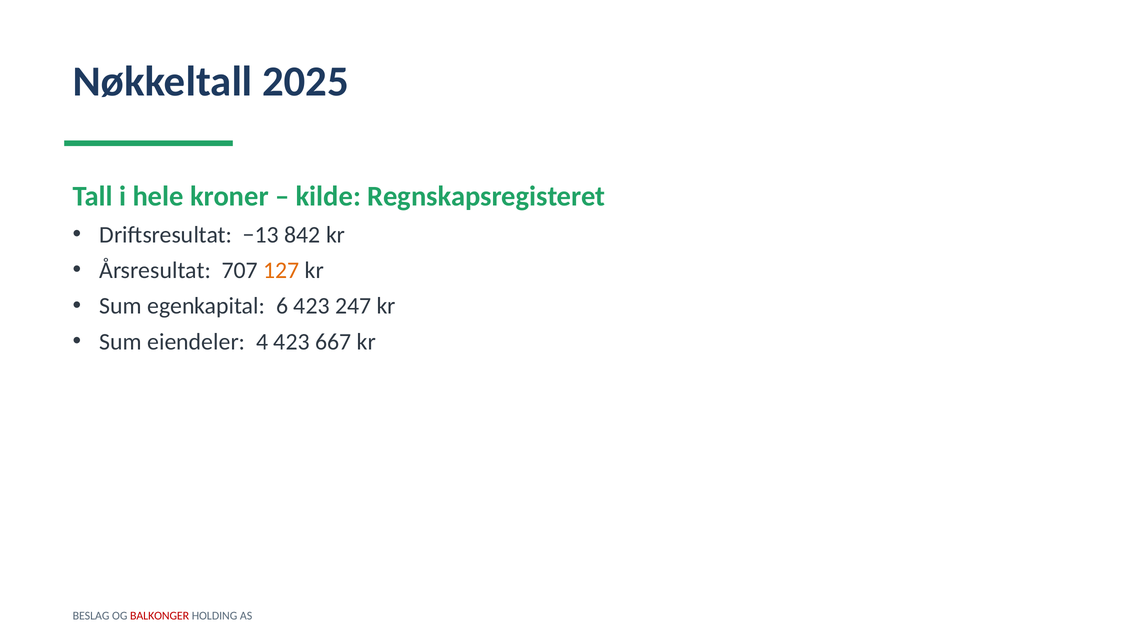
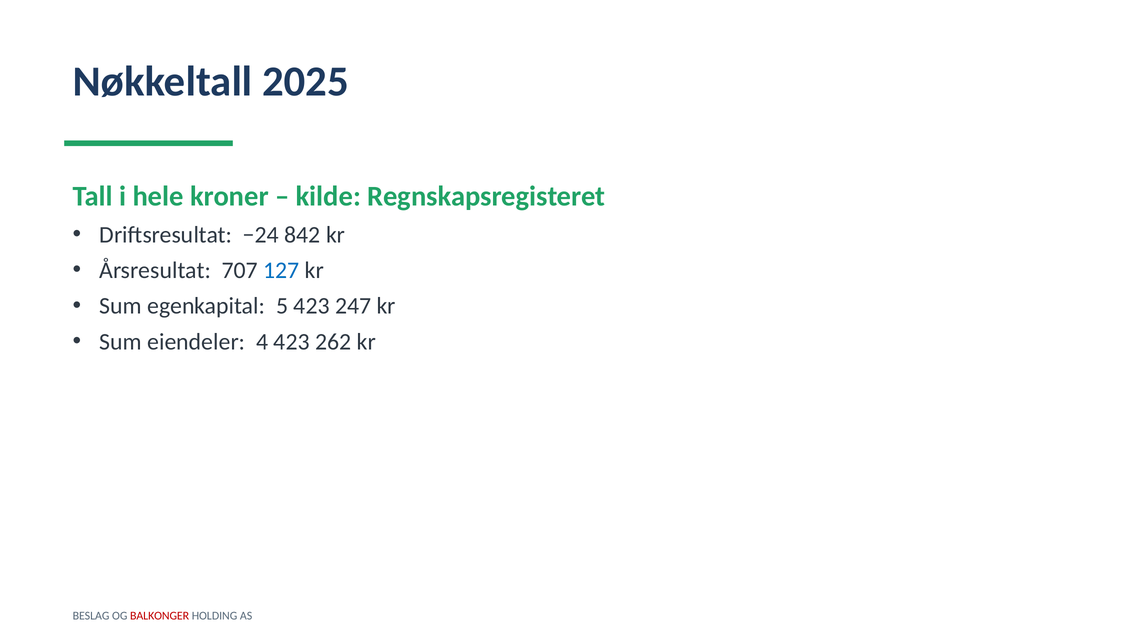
−13: −13 -> −24
127 colour: orange -> blue
6: 6 -> 5
667: 667 -> 262
